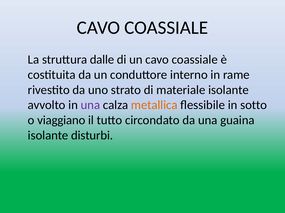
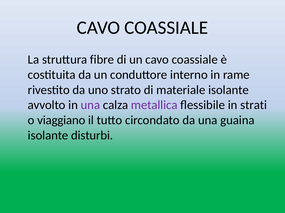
dalle: dalle -> fibre
metallica colour: orange -> purple
sotto: sotto -> strati
